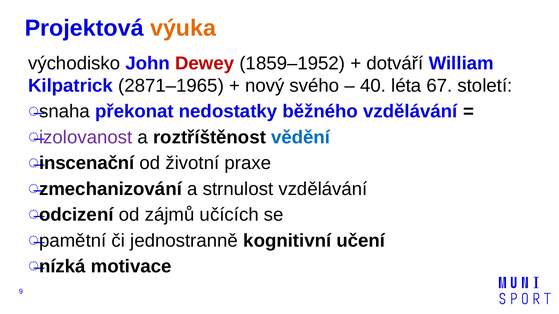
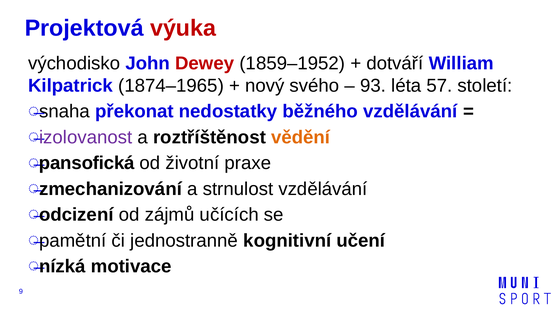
výuka colour: orange -> red
2871–1965: 2871–1965 -> 1874–1965
40: 40 -> 93
67: 67 -> 57
vědění colour: blue -> orange
inscenační: inscenační -> pansofická
